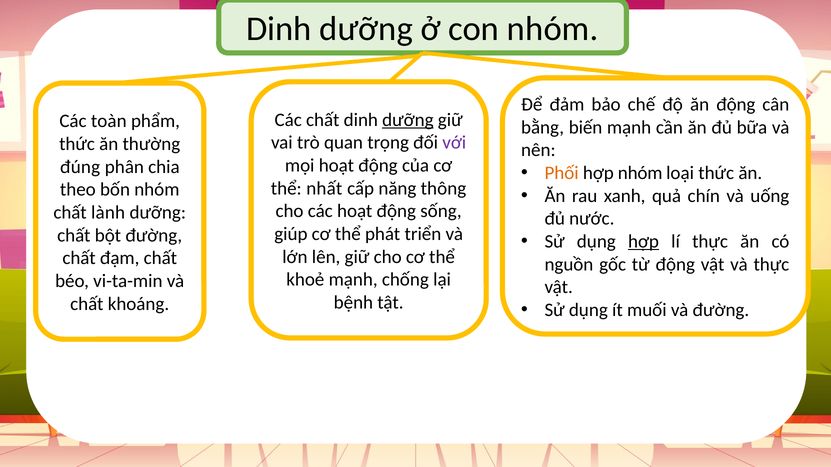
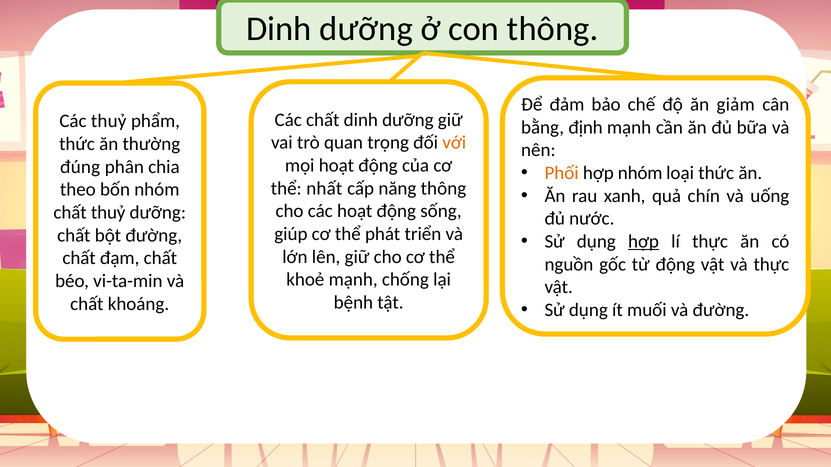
con nhóm: nhóm -> thông
ăn động: động -> giảm
dưỡng at (408, 120) underline: present -> none
Các toàn: toàn -> thuỷ
biến: biến -> định
với colour: purple -> orange
chất lành: lành -> thuỷ
